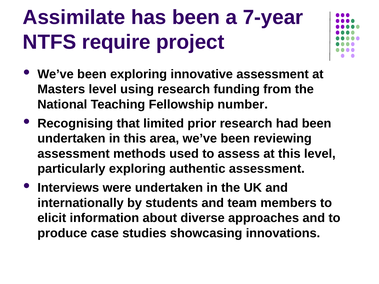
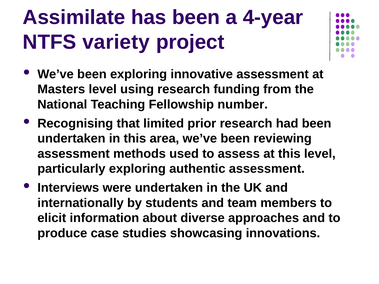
7-year: 7-year -> 4-year
require: require -> variety
